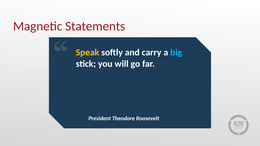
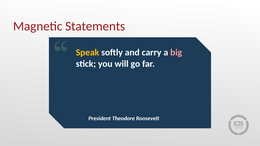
big colour: light blue -> pink
